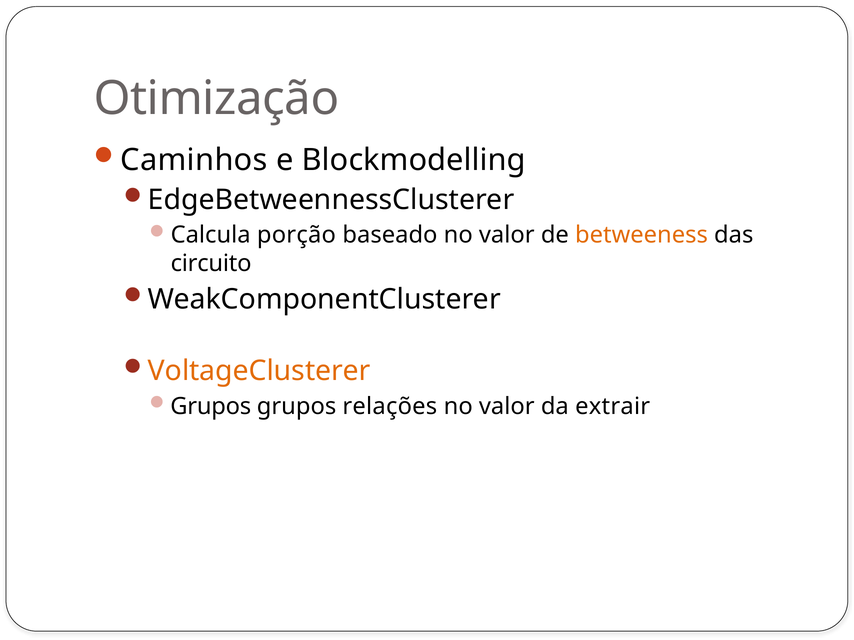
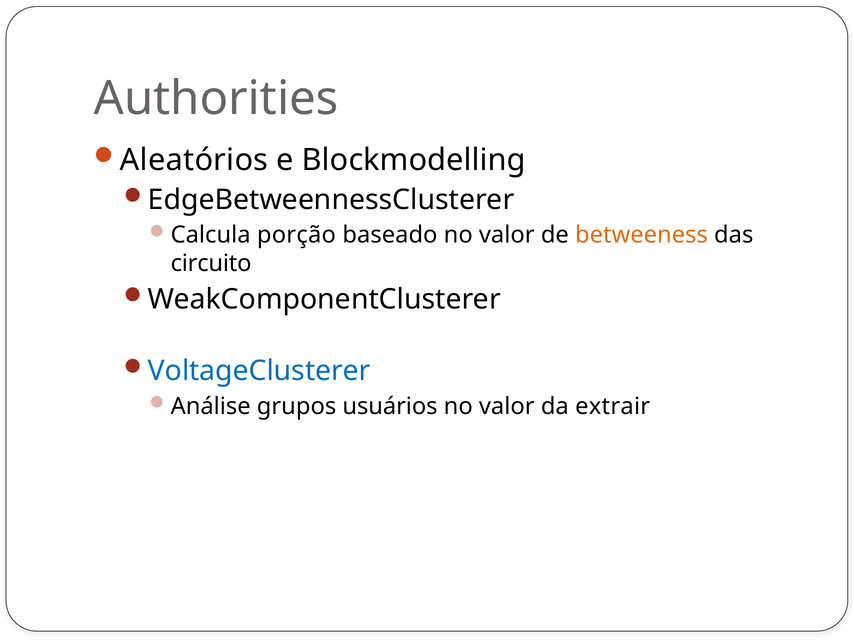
Otimização: Otimização -> Authorities
Caminhos: Caminhos -> Aleatórios
VoltageClusterer colour: orange -> blue
Grupos at (211, 407): Grupos -> Análise
relações: relações -> usuários
